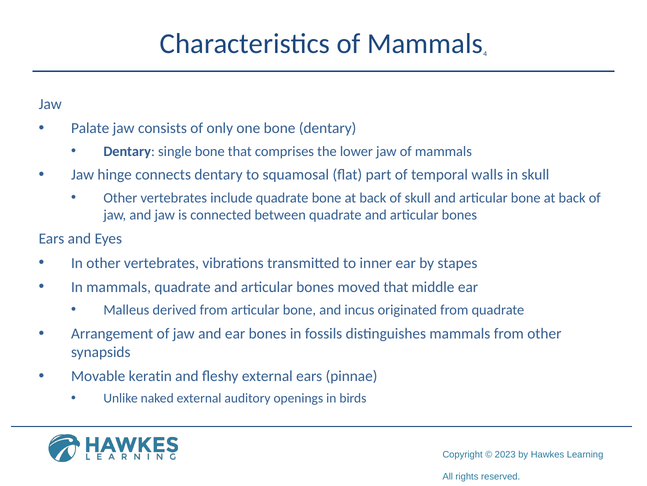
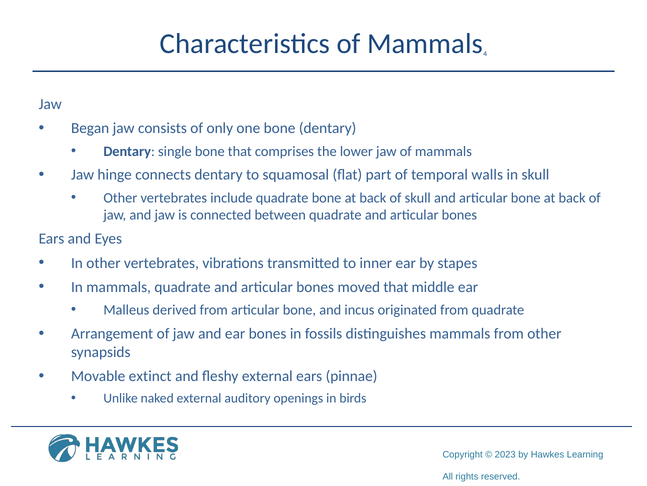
Palate: Palate -> Began
keratin: keratin -> extinct
